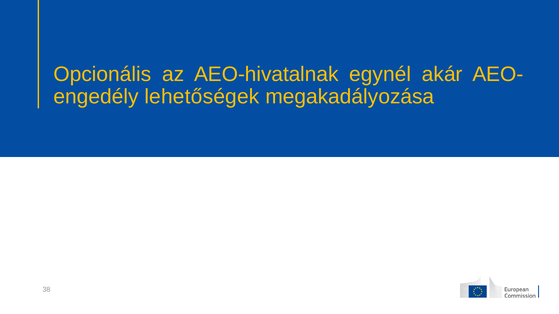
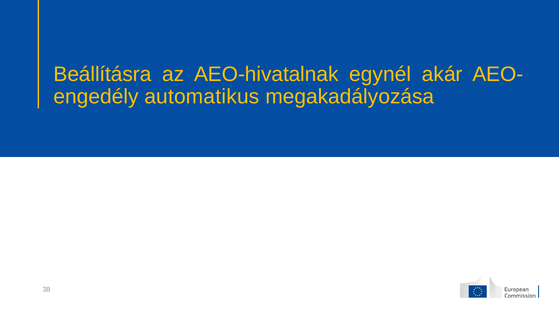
Opcionális: Opcionális -> Beállításra
lehetőségek: lehetőségek -> automatikus
